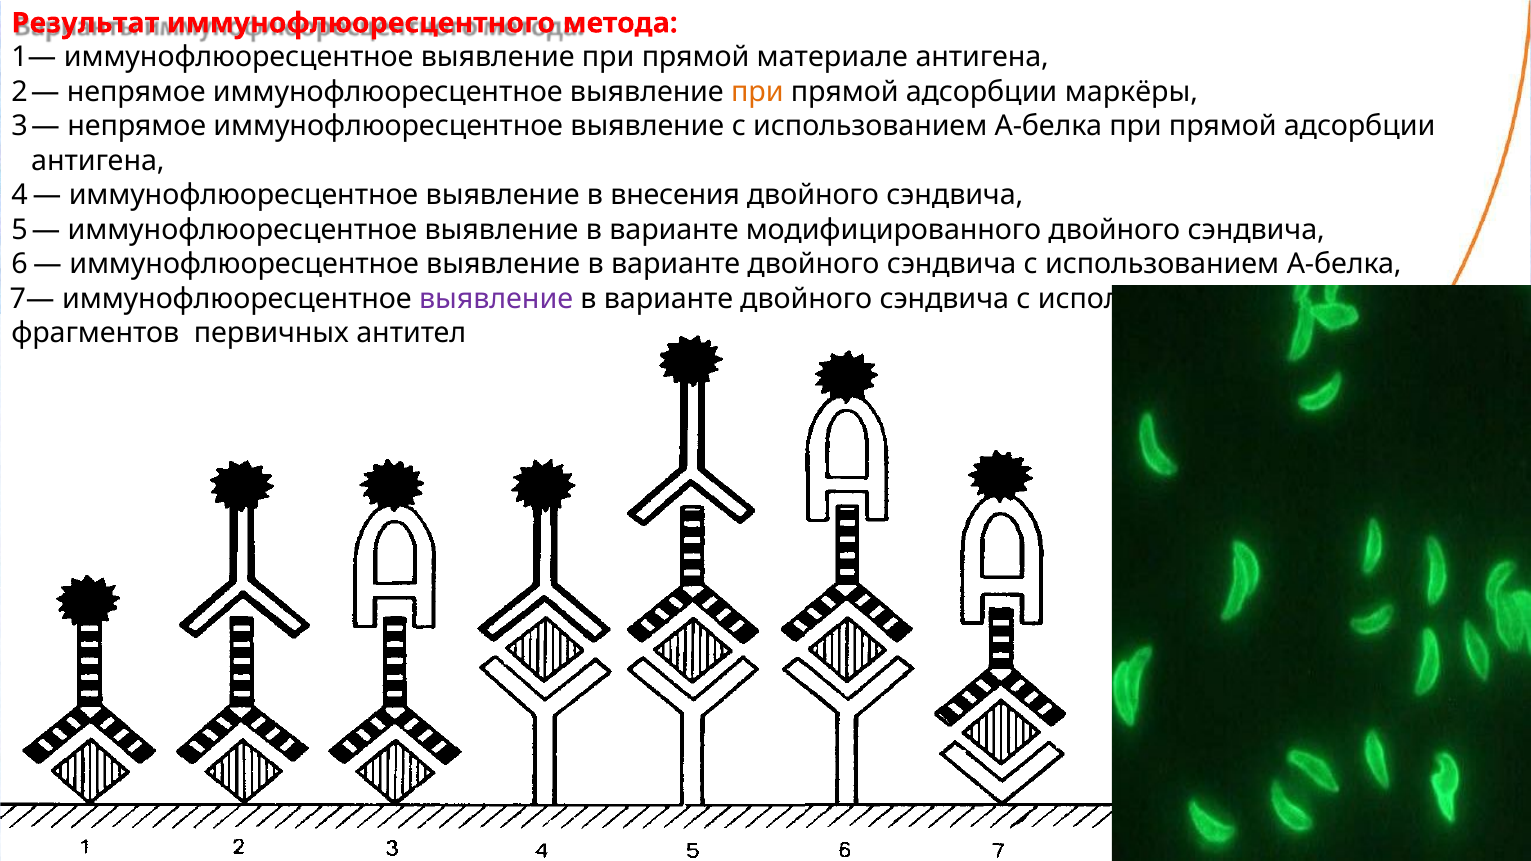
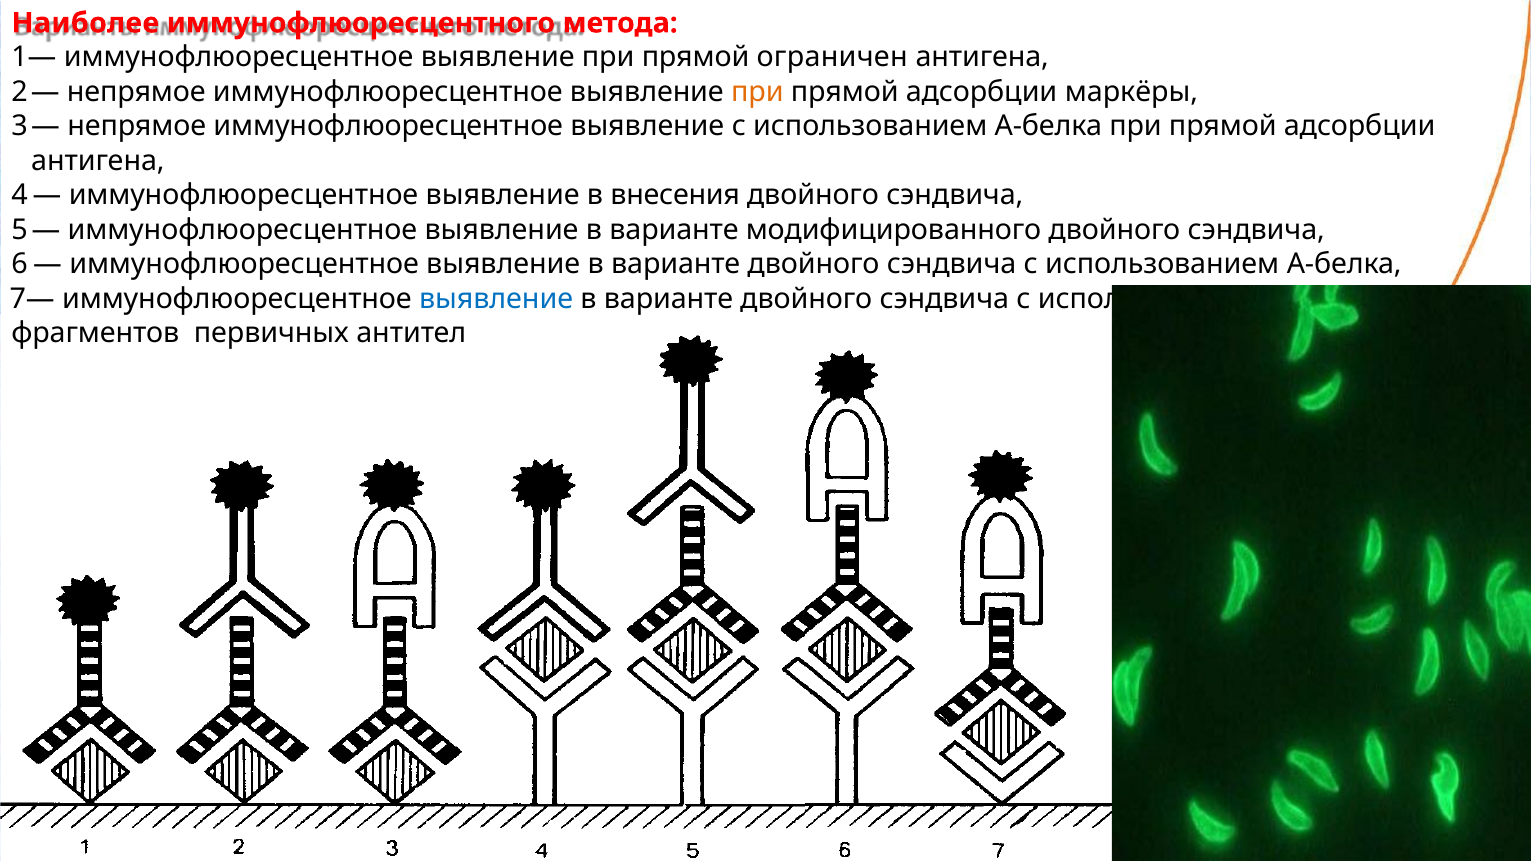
Результат: Результат -> Наиболее
материале: материале -> ограничен
выявление at (496, 299) colour: purple -> blue
